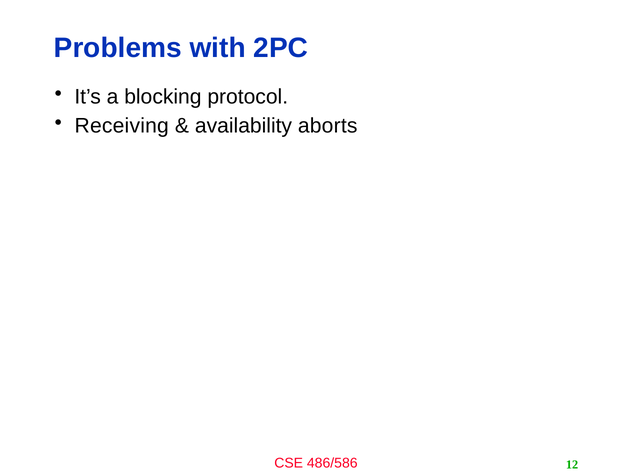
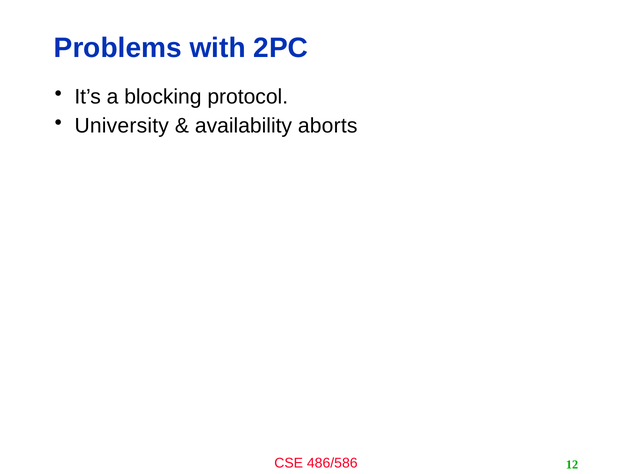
Receiving: Receiving -> University
